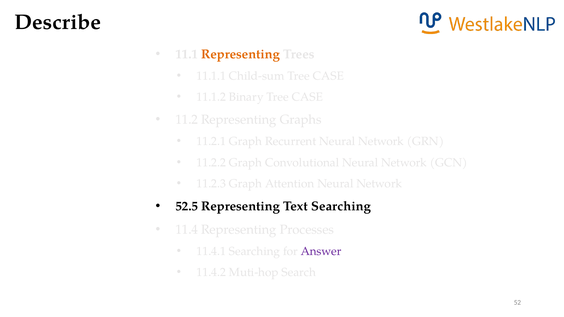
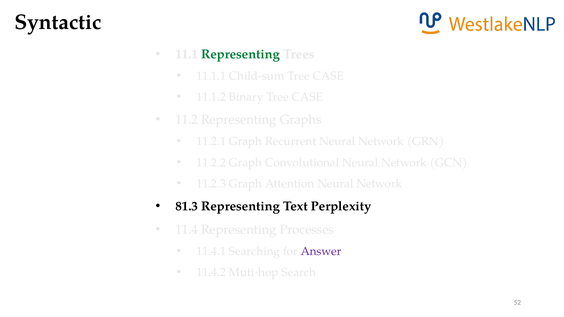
Describe: Describe -> Syntactic
Representing at (241, 54) colour: orange -> green
52.5: 52.5 -> 81.3
Text Searching: Searching -> Perplexity
